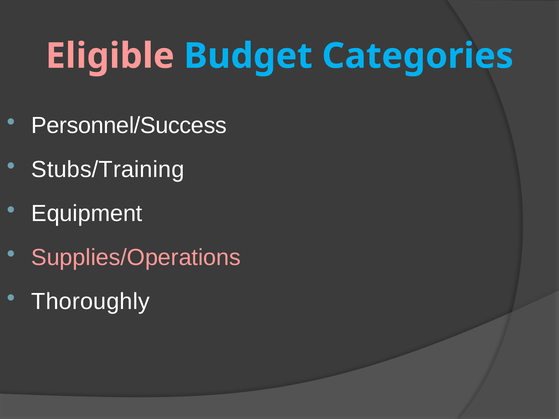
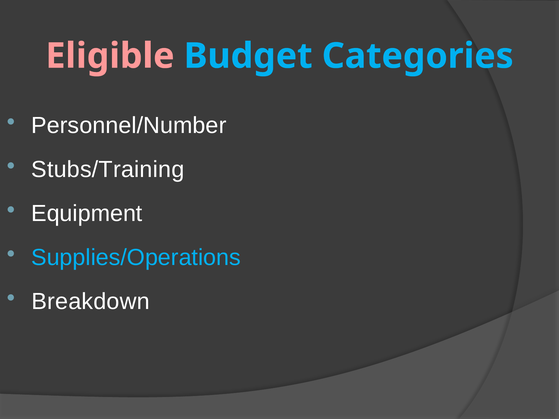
Personnel/Success: Personnel/Success -> Personnel/Number
Supplies/Operations colour: pink -> light blue
Thoroughly: Thoroughly -> Breakdown
